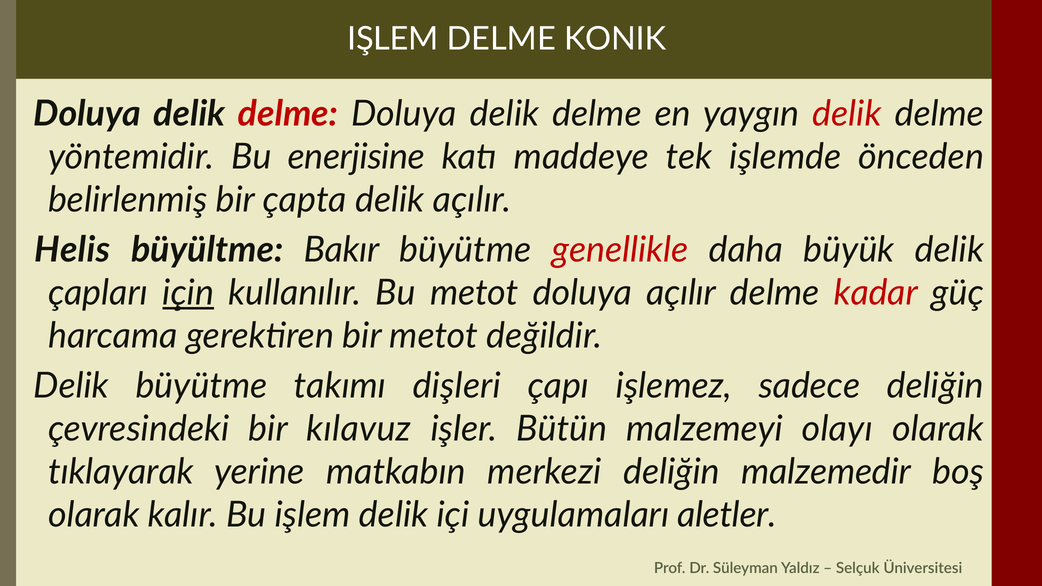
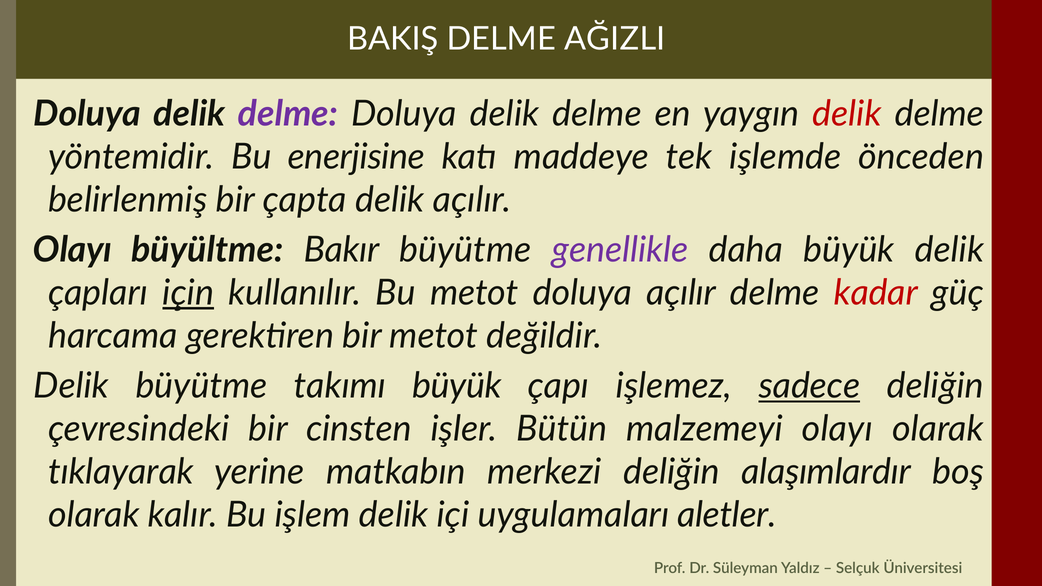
IŞLEM at (393, 39): IŞLEM -> BAKIŞ
KONIK: KONIK -> AĞIZLI
delme at (288, 114) colour: red -> purple
Helis at (72, 250): Helis -> Olayı
genellikle colour: red -> purple
takımı dişleri: dişleri -> büyük
sadece underline: none -> present
kılavuz: kılavuz -> cinsten
malzemedir: malzemedir -> alaşımlardır
